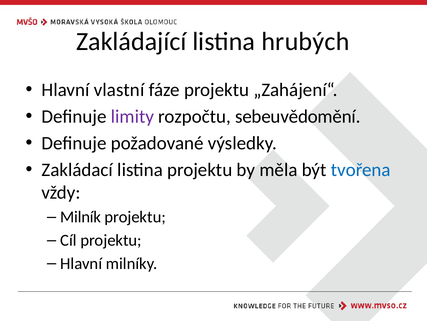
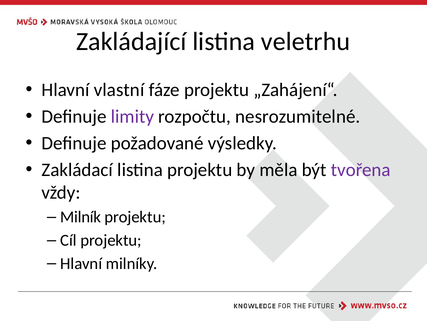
hrubých: hrubých -> veletrhu
sebeuvědomění: sebeuvědomění -> nesrozumitelné
tvořena colour: blue -> purple
